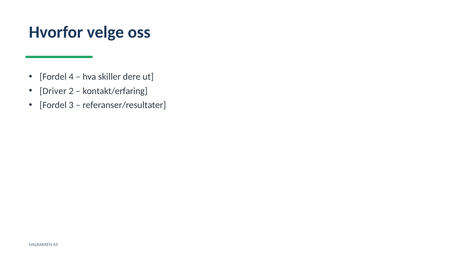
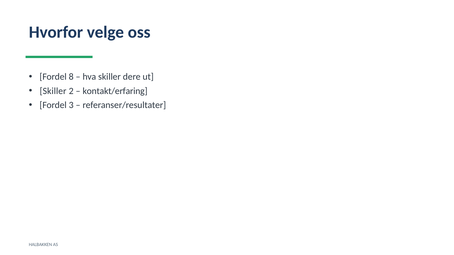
4: 4 -> 8
Driver at (53, 91): Driver -> Skiller
